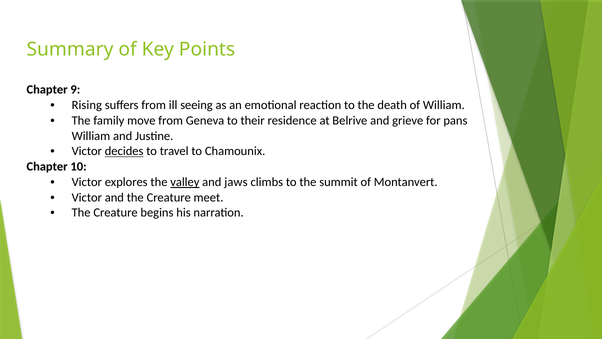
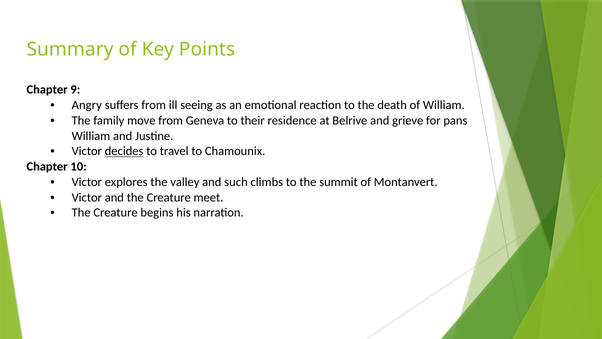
Rising: Rising -> Angry
valley underline: present -> none
jaws: jaws -> such
